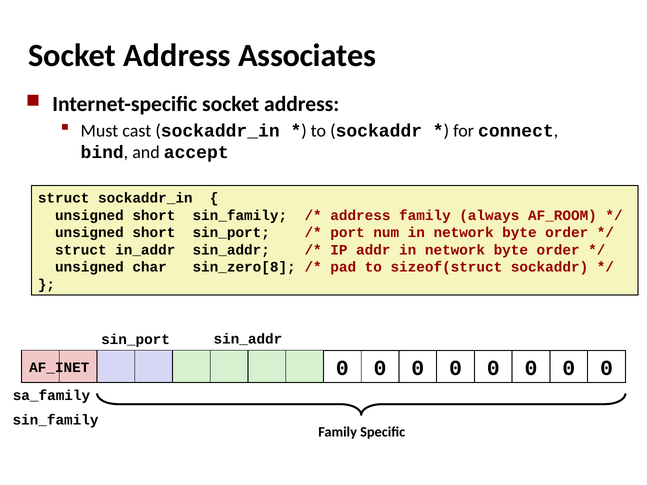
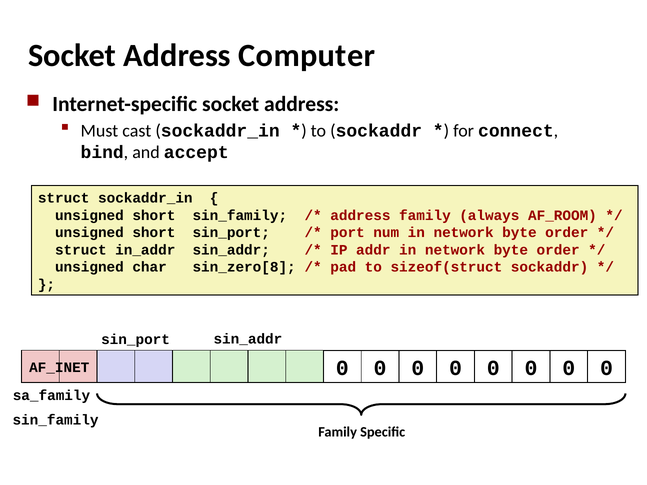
Associates: Associates -> Computer
